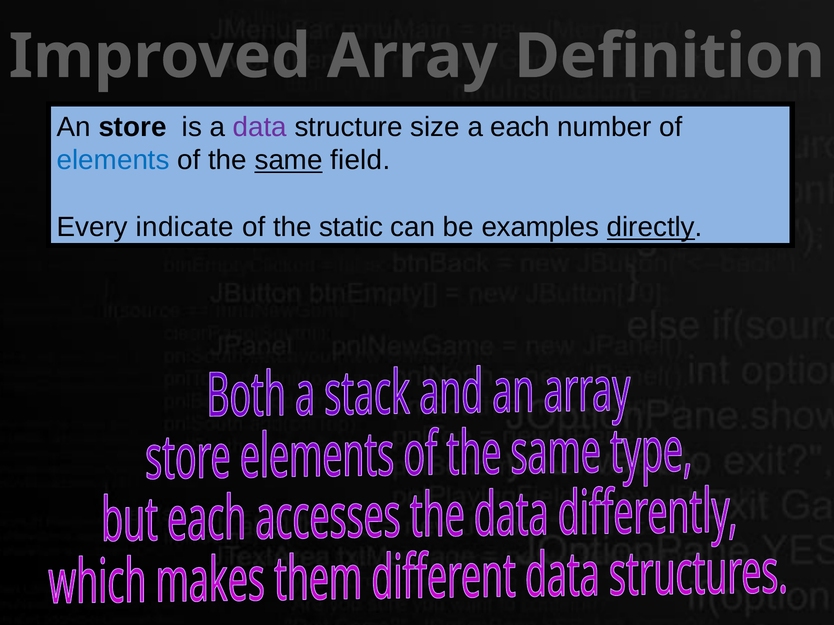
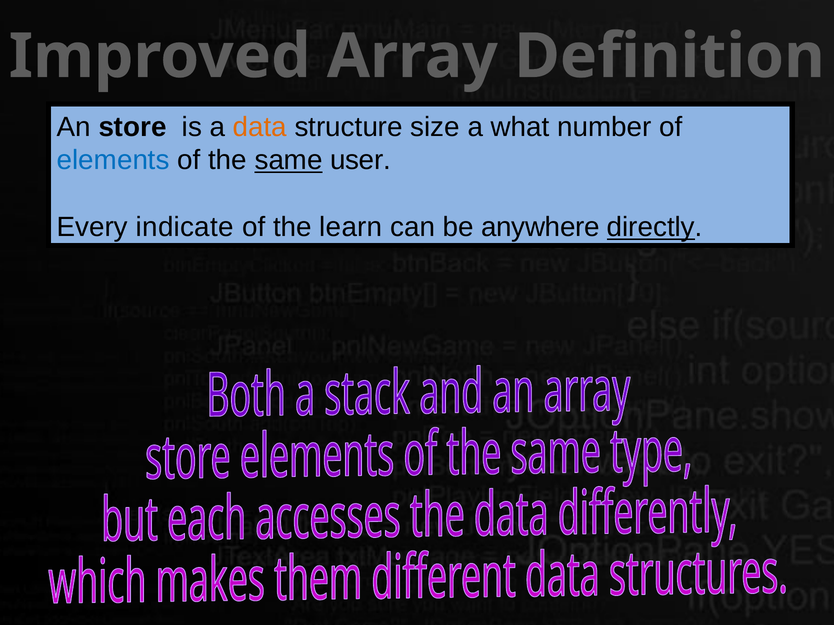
data colour: purple -> orange
each: each -> what
field: field -> user
static: static -> learn
examples: examples -> anywhere
